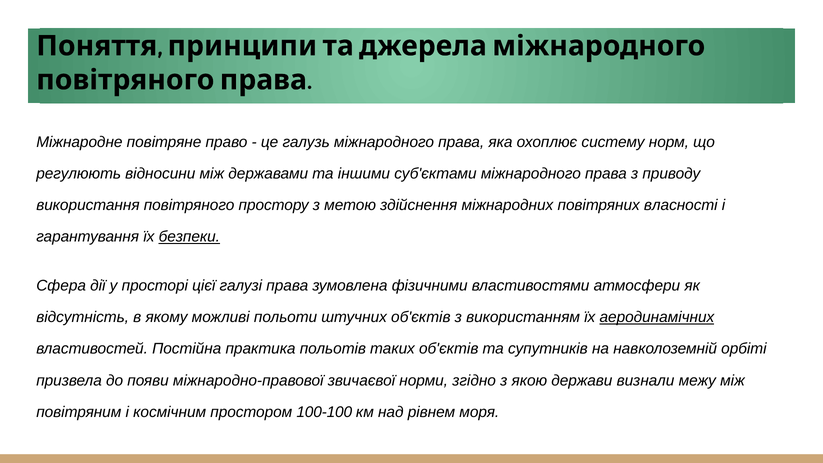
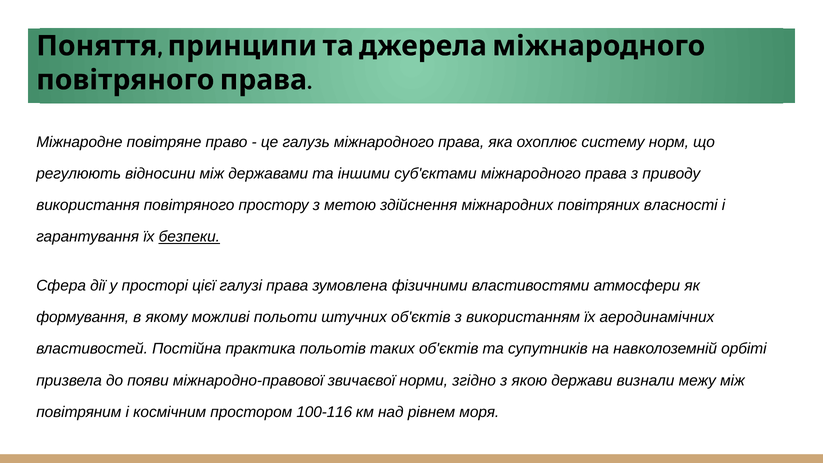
відсутність: відсутність -> формування
аеродинамічних underline: present -> none
100-100: 100-100 -> 100-116
